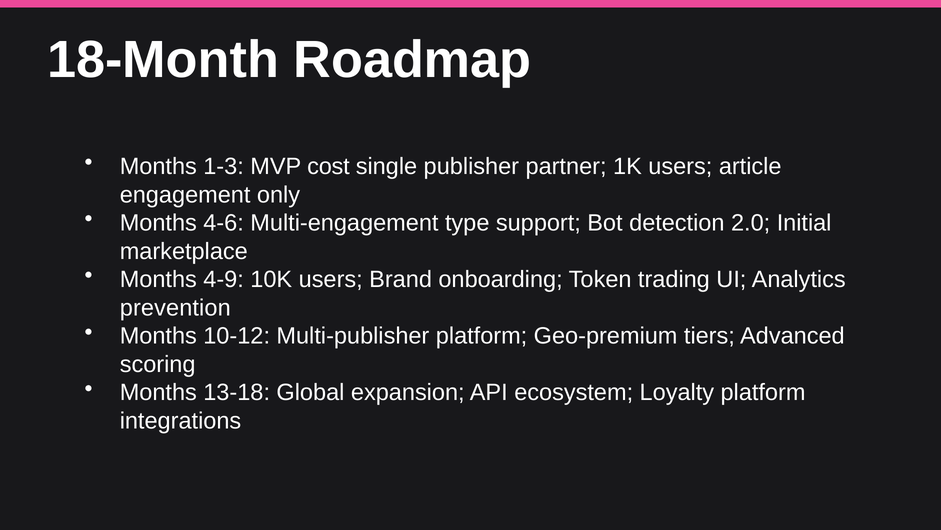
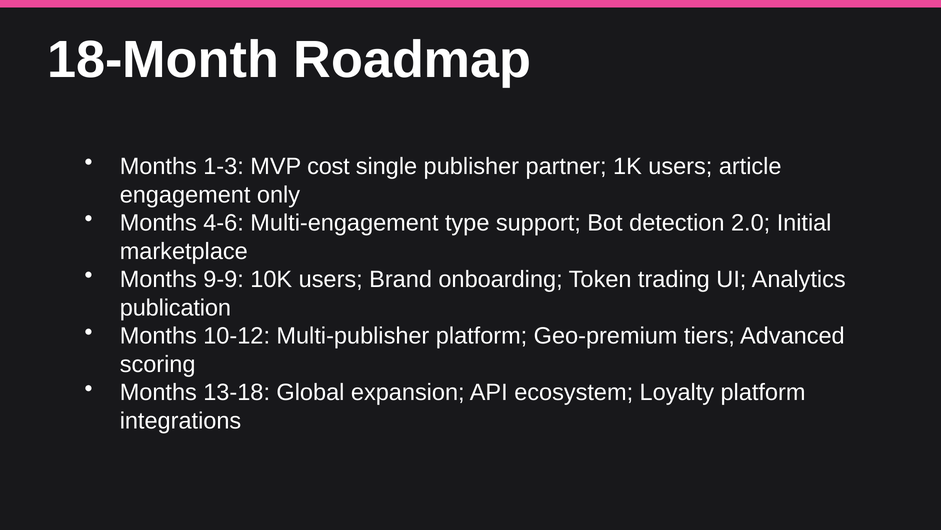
4-9: 4-9 -> 9-9
prevention: prevention -> publication
